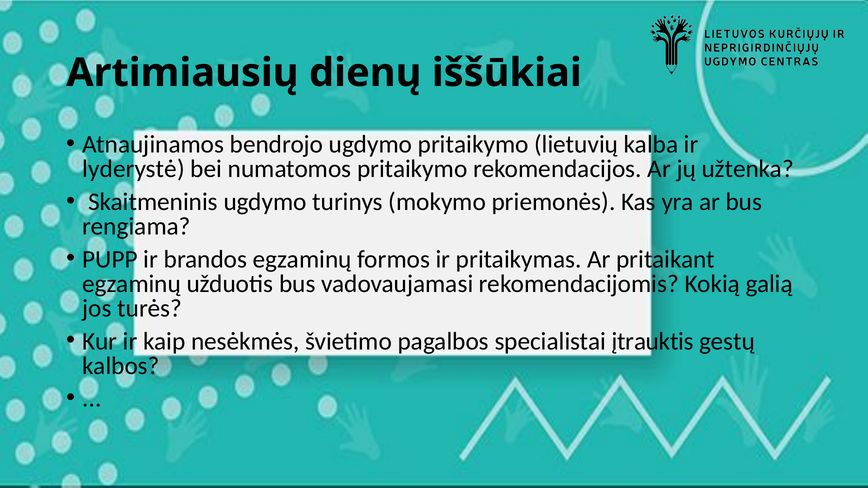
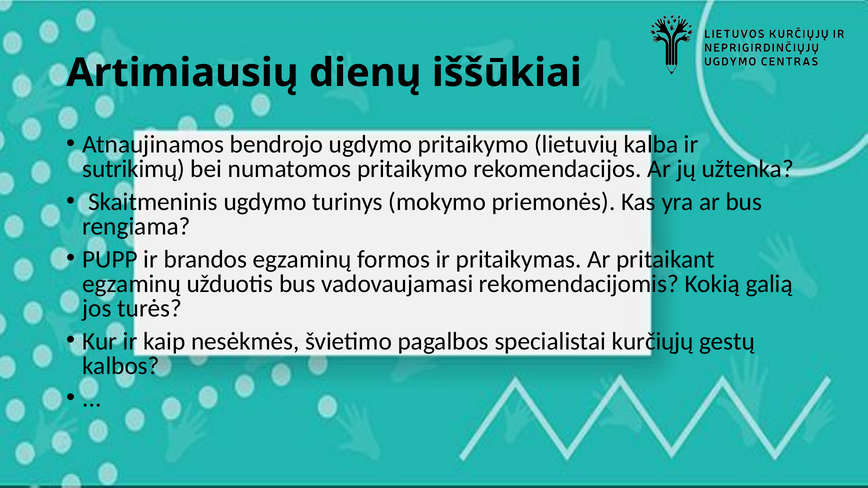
lyderystė: lyderystė -> sutrikimų
įtrauktis: įtrauktis -> kurčiųjų
